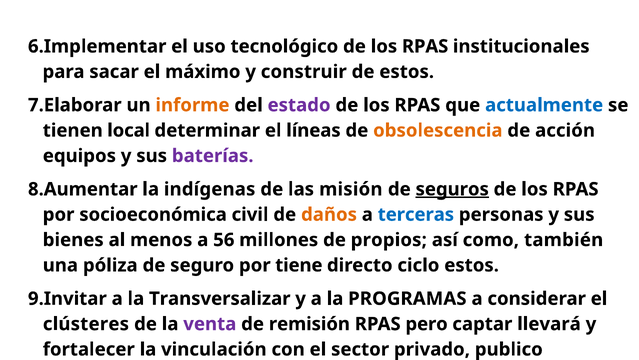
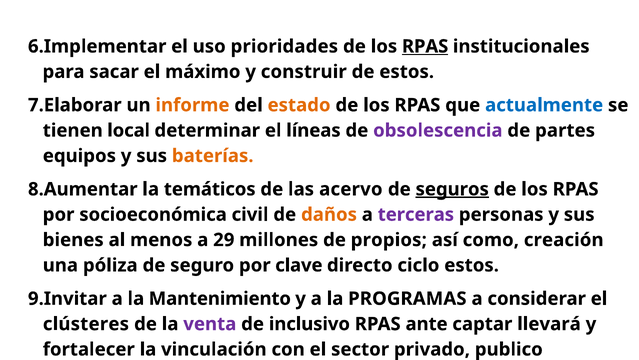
tecnológico: tecnológico -> prioridades
RPAS at (425, 46) underline: none -> present
estado colour: purple -> orange
obsolescencia colour: orange -> purple
acción: acción -> partes
baterías colour: purple -> orange
indígenas: indígenas -> temáticos
misión: misión -> acervo
terceras colour: blue -> purple
56: 56 -> 29
también: también -> creación
tiene: tiene -> clave
Transversalizar: Transversalizar -> Mantenimiento
remisión: remisión -> inclusivo
pero: pero -> ante
